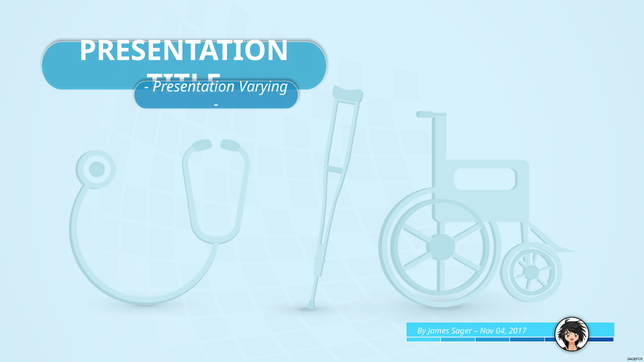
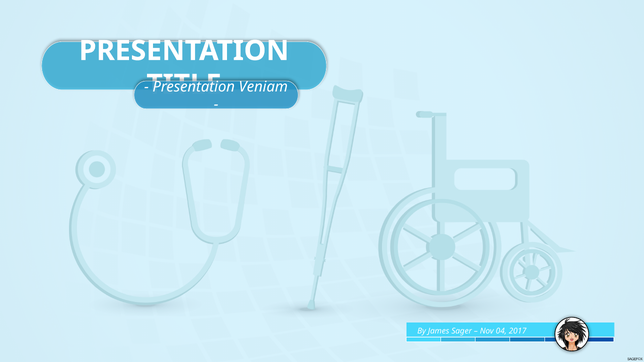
Varying: Varying -> Veniam
